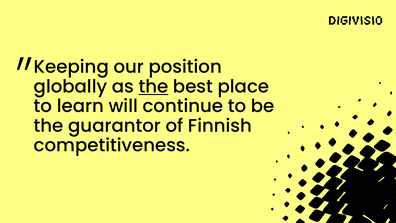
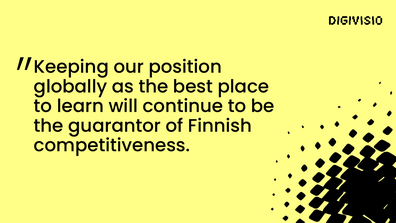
the at (153, 87) underline: present -> none
